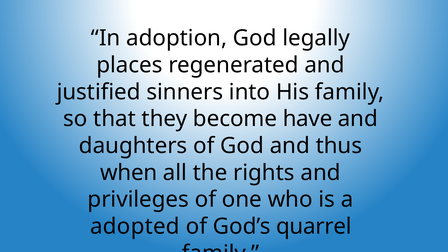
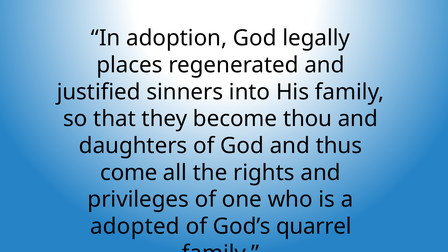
have: have -> thou
when: when -> come
